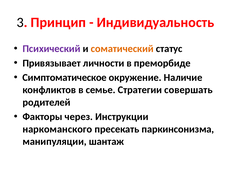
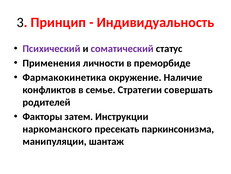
соматический colour: orange -> purple
Привязывает: Привязывает -> Применения
Симптоматическое: Симптоматическое -> Фармакокинетика
через: через -> затем
